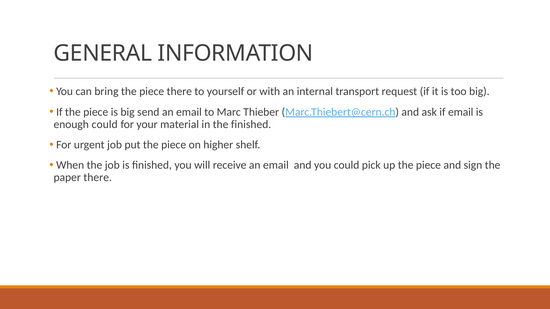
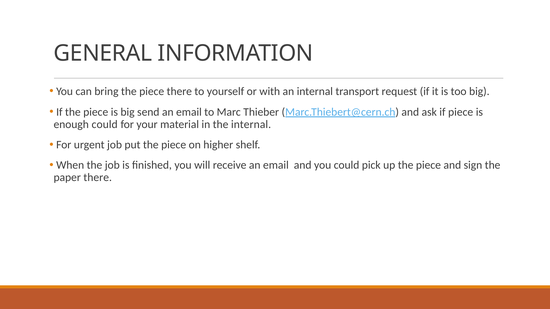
if email: email -> piece
the finished: finished -> internal
